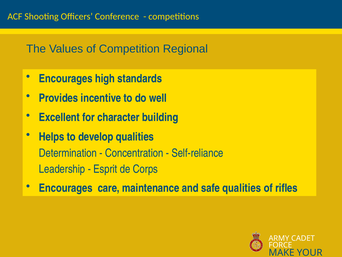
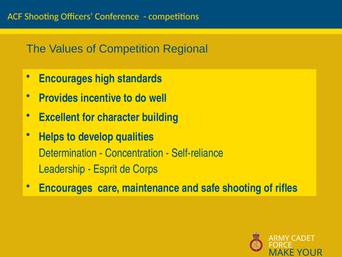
safe qualities: qualities -> shooting
